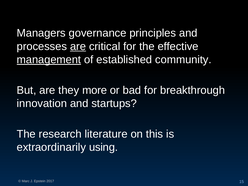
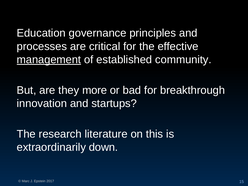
Managers: Managers -> Education
are at (78, 46) underline: present -> none
using: using -> down
